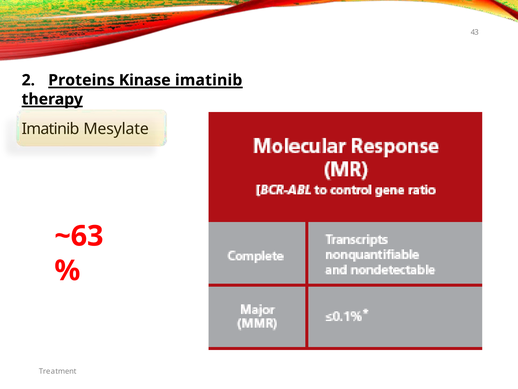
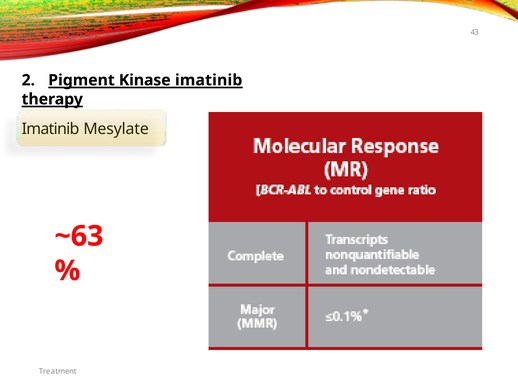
Proteins: Proteins -> Pigment
